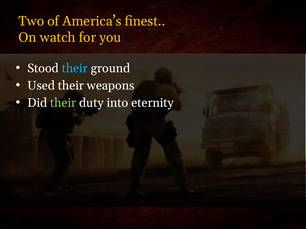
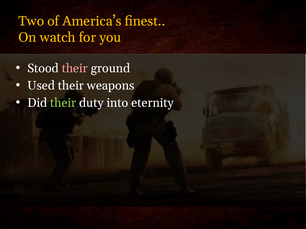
their at (75, 68) colour: light blue -> pink
